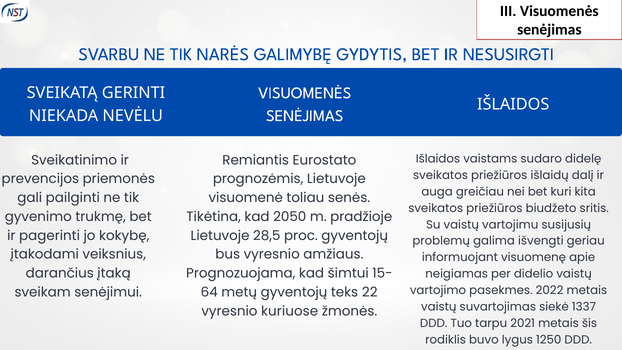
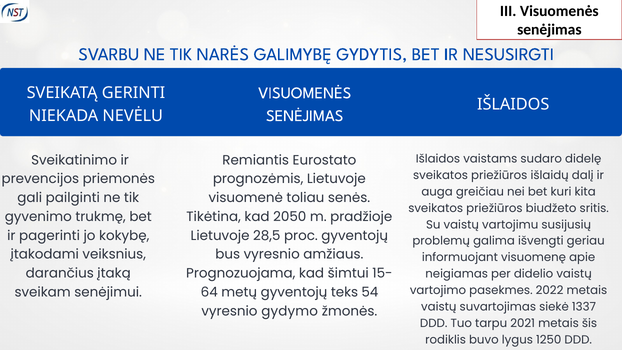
22: 22 -> 54
kuriuose: kuriuose -> gydymo
